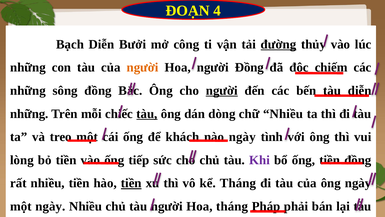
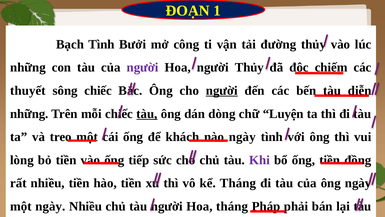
4: 4 -> 1
Bạch Diễn: Diễn -> Tình
đường underline: present -> none
người at (143, 67) colour: orange -> purple
người Đồng: Đồng -> Thủy
những at (28, 90): những -> thuyết
sông đồng: đồng -> chiếc
chữ Nhiều: Nhiều -> Luyện
tiền at (131, 183) underline: present -> none
